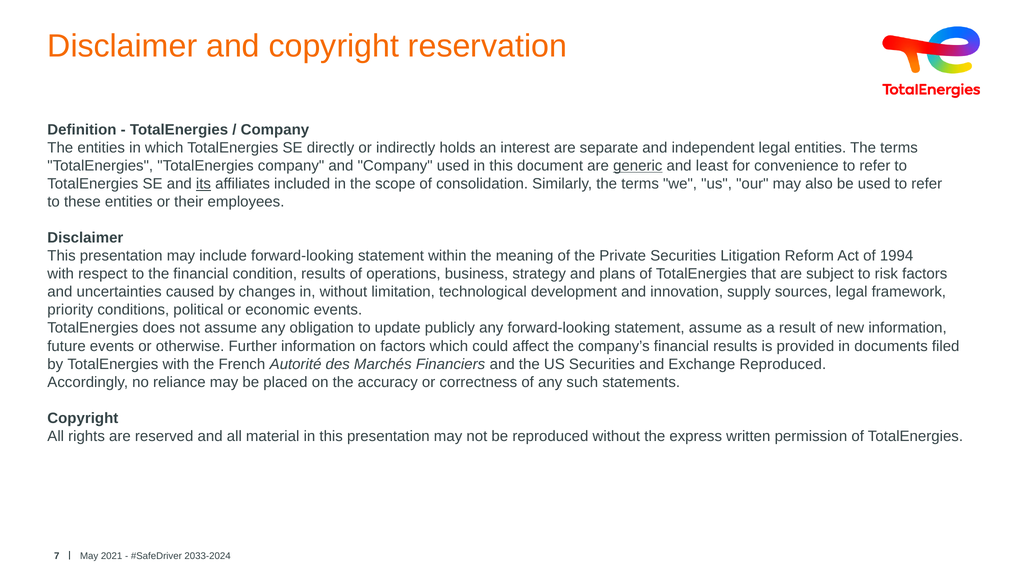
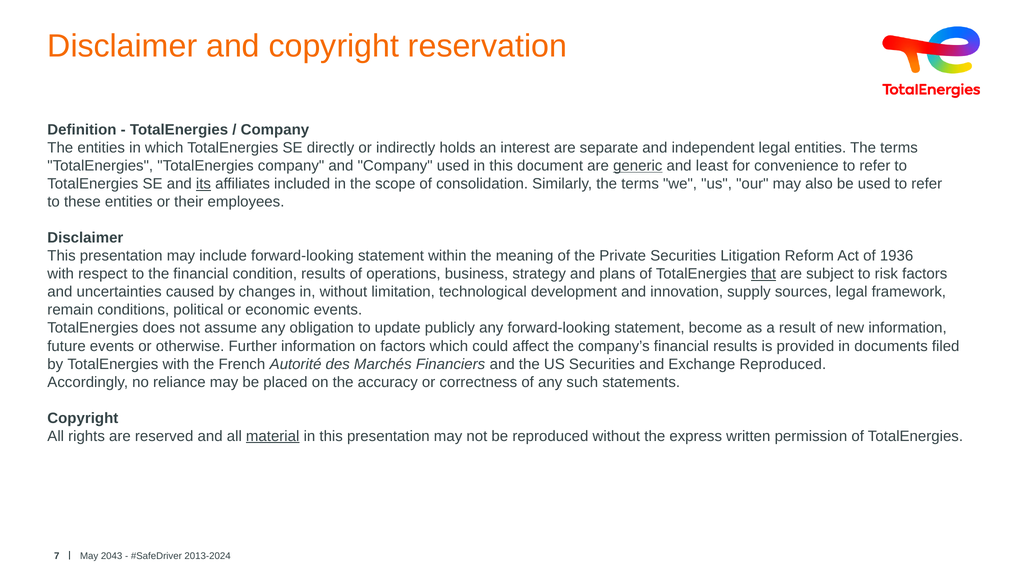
1994: 1994 -> 1936
that underline: none -> present
priority: priority -> remain
statement assume: assume -> become
material underline: none -> present
2021: 2021 -> 2043
2033-2024: 2033-2024 -> 2013-2024
